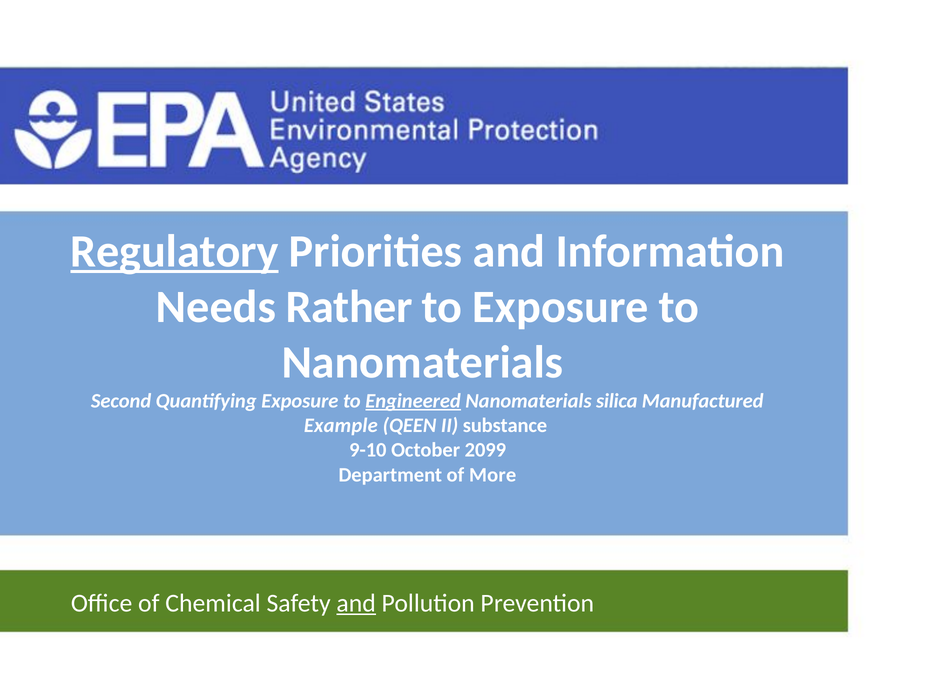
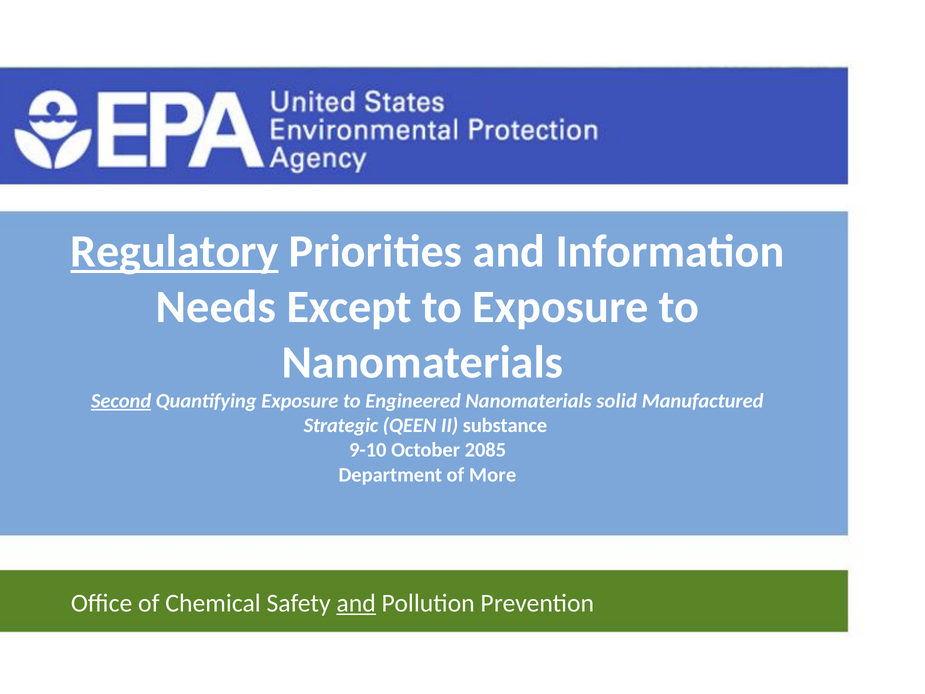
Rather: Rather -> Except
Second underline: none -> present
Engineered underline: present -> none
silica: silica -> solid
Example: Example -> Strategic
2099: 2099 -> 2085
